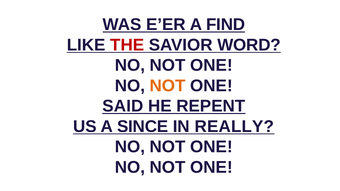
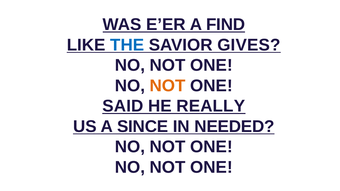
THE colour: red -> blue
WORD: WORD -> GIVES
REPENT: REPENT -> REALLY
REALLY: REALLY -> NEEDED
